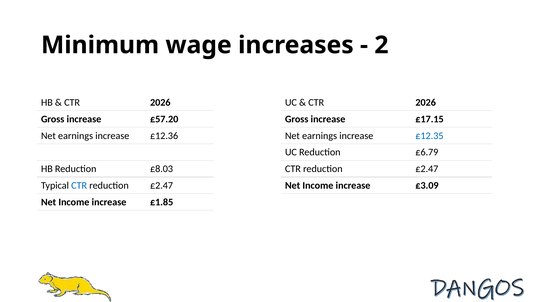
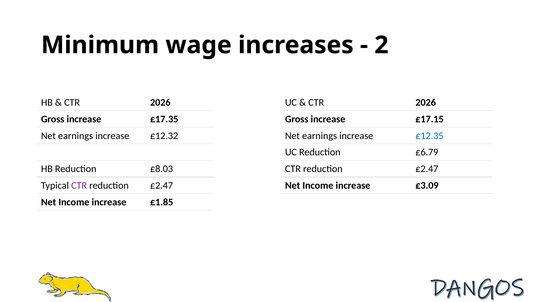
£57.20: £57.20 -> £17.35
£12.36: £12.36 -> £12.32
CTR at (79, 186) colour: blue -> purple
